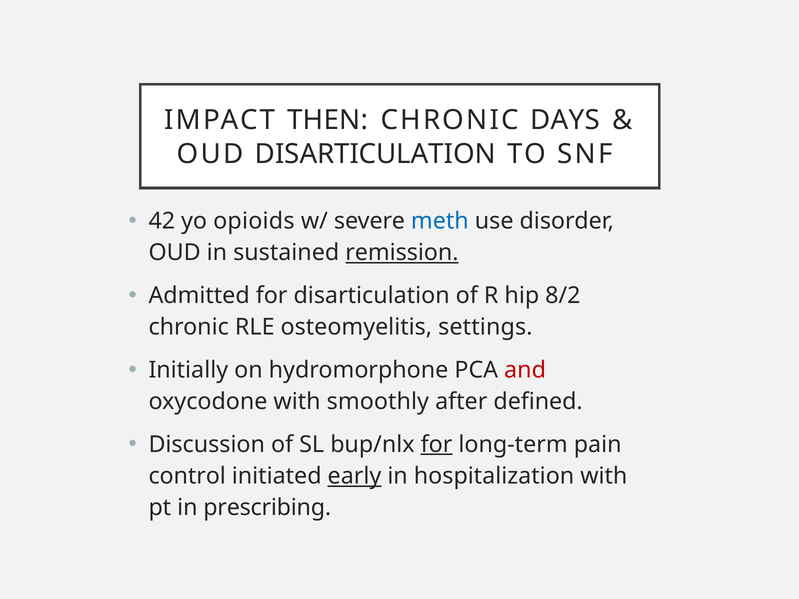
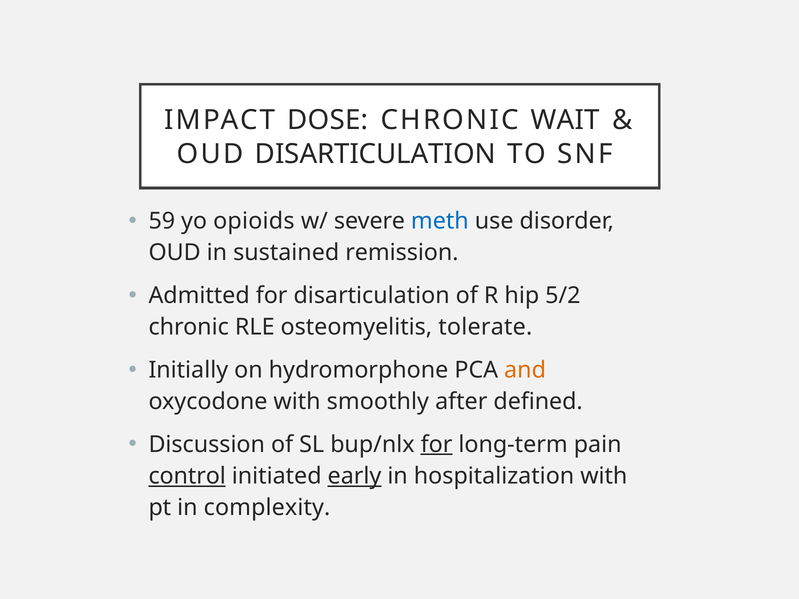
THEN: THEN -> DOSE
DAYS: DAYS -> WAIT
42: 42 -> 59
remission underline: present -> none
8/2: 8/2 -> 5/2
settings: settings -> tolerate
and colour: red -> orange
control underline: none -> present
prescribing: prescribing -> complexity
